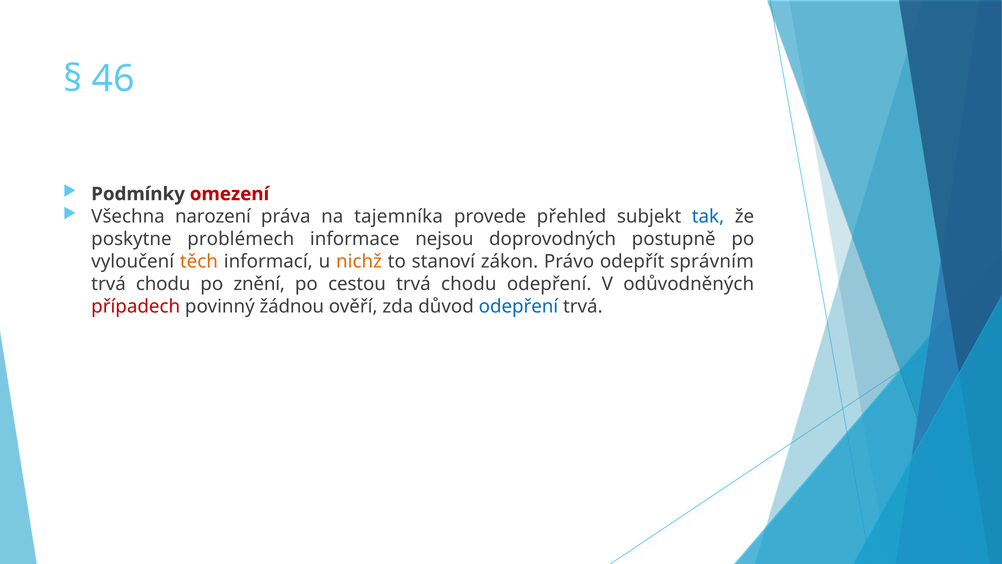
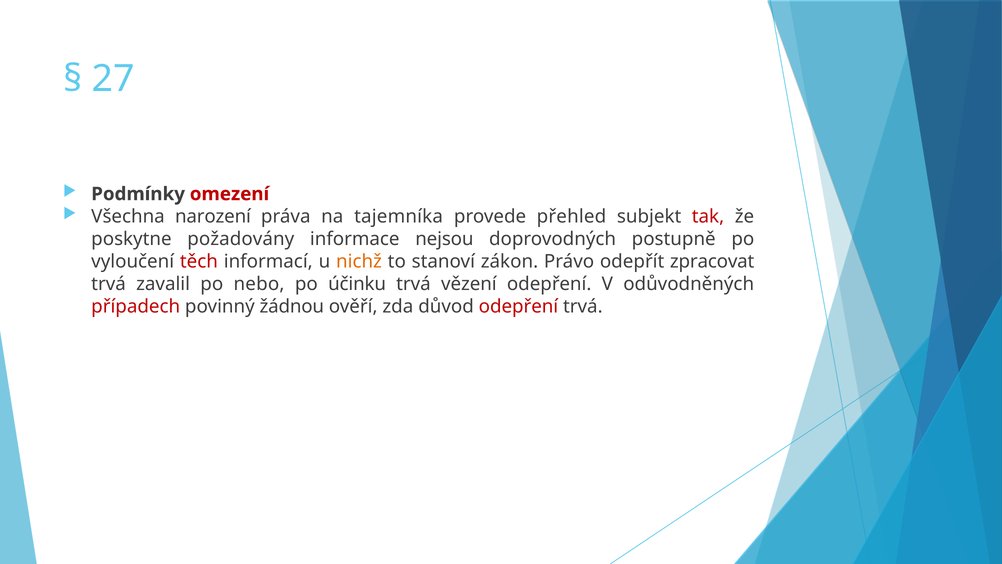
46: 46 -> 27
tak colour: blue -> red
problémech: problémech -> požadovány
těch colour: orange -> red
správním: správním -> zpracovat
chodu at (163, 284): chodu -> zavalil
znění: znění -> nebo
cestou: cestou -> účinku
chodu at (469, 284): chodu -> vězení
odepření at (518, 307) colour: blue -> red
